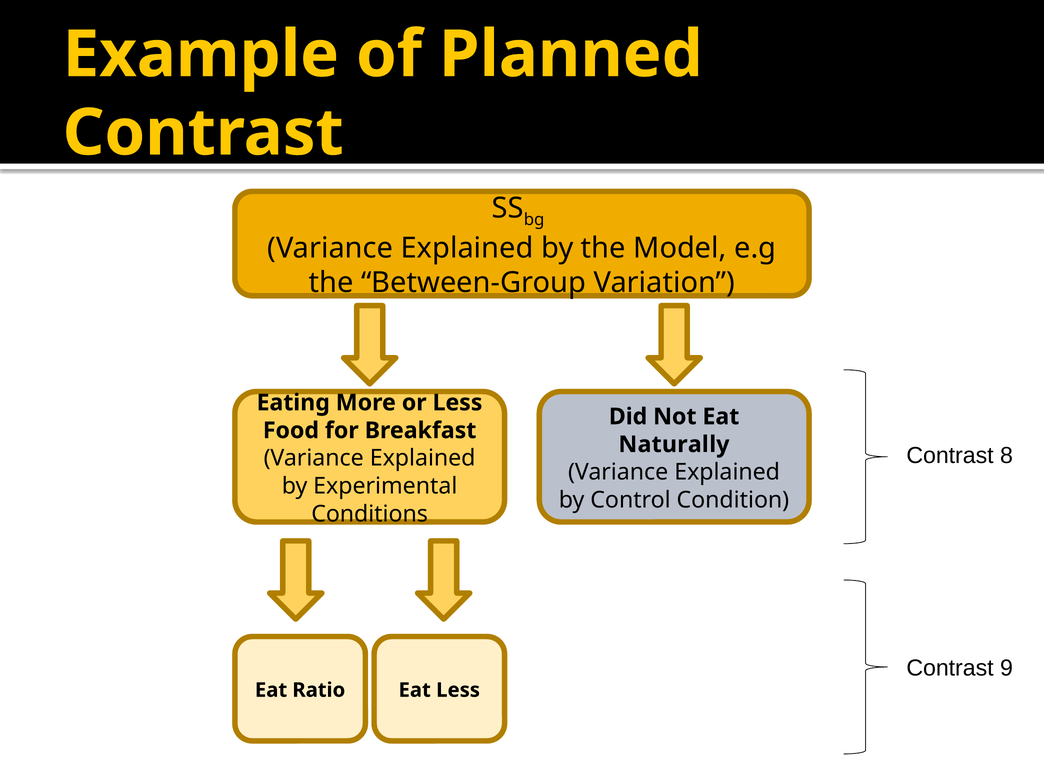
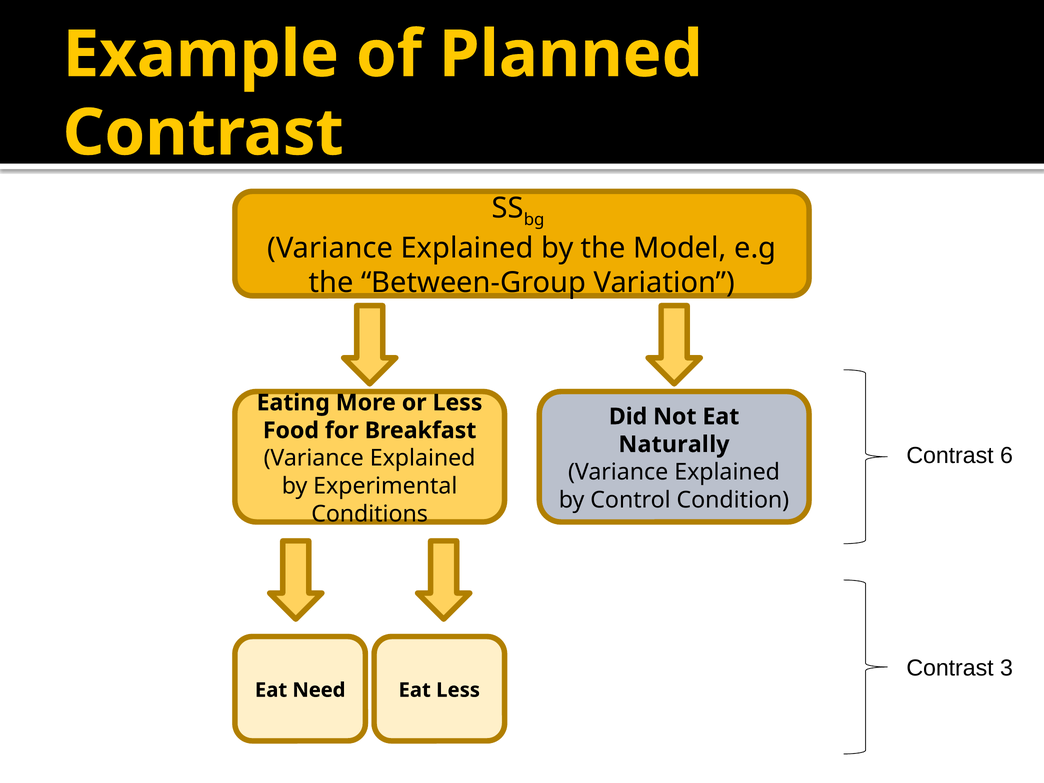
8: 8 -> 6
9: 9 -> 3
Ratio: Ratio -> Need
